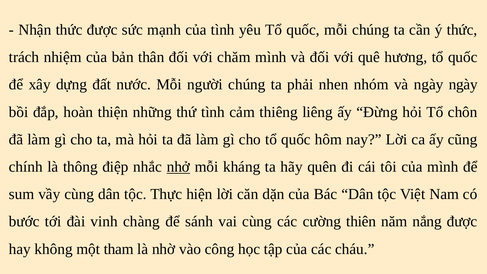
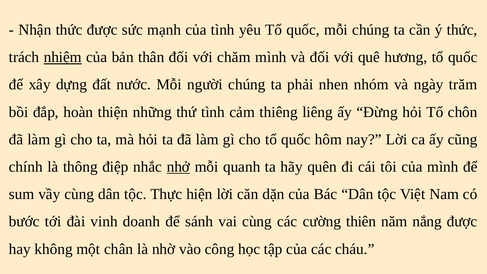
nhiệm underline: none -> present
ngày ngày: ngày -> trăm
kháng: kháng -> quanh
chàng: chàng -> doanh
tham: tham -> chân
